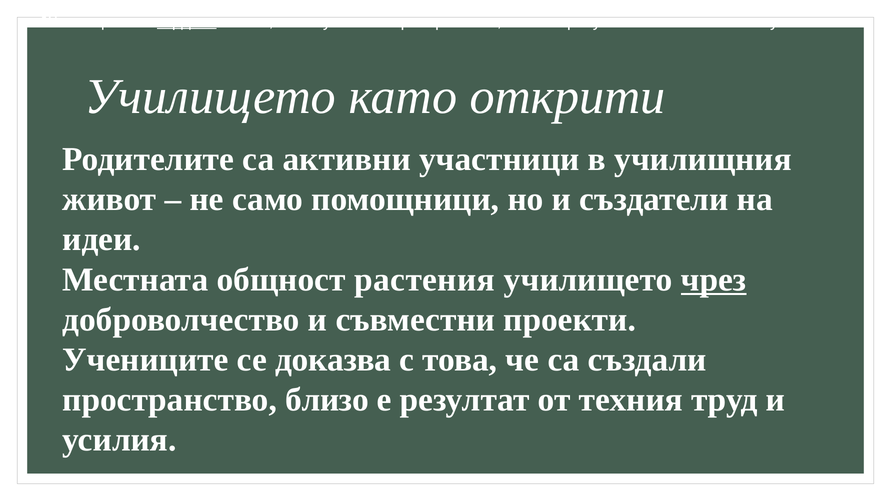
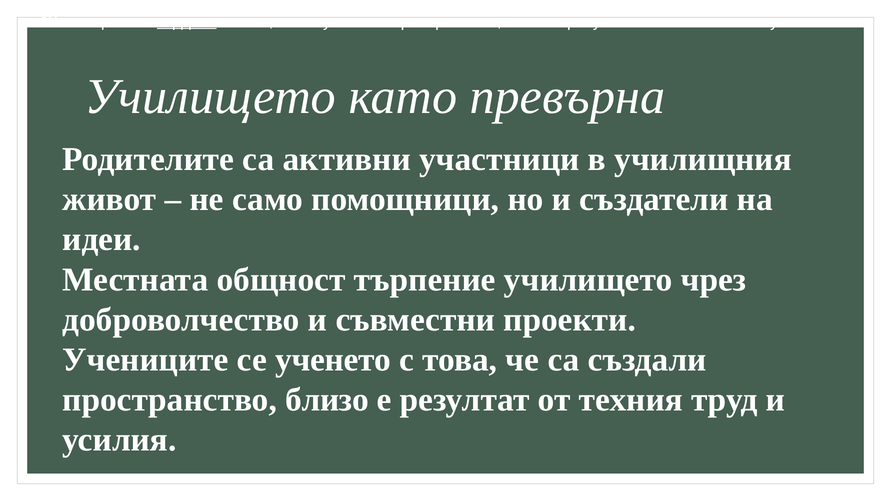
открити: открити -> превърна
растения: растения -> търпение
чрез at (714, 280) underline: present -> none
доказва: доказва -> ученето
